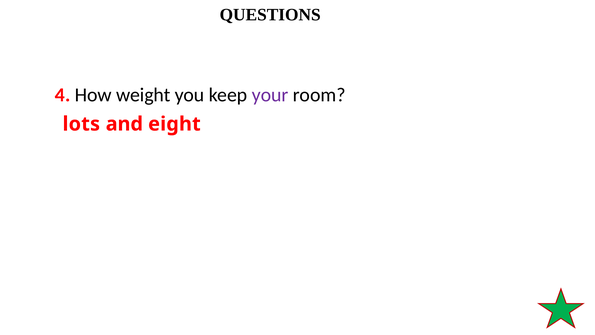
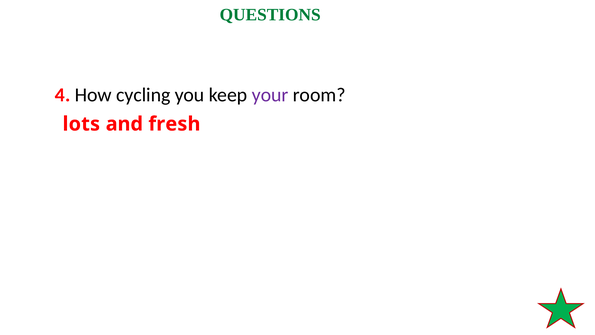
QUESTIONS colour: black -> green
weight: weight -> cycling
eight: eight -> fresh
